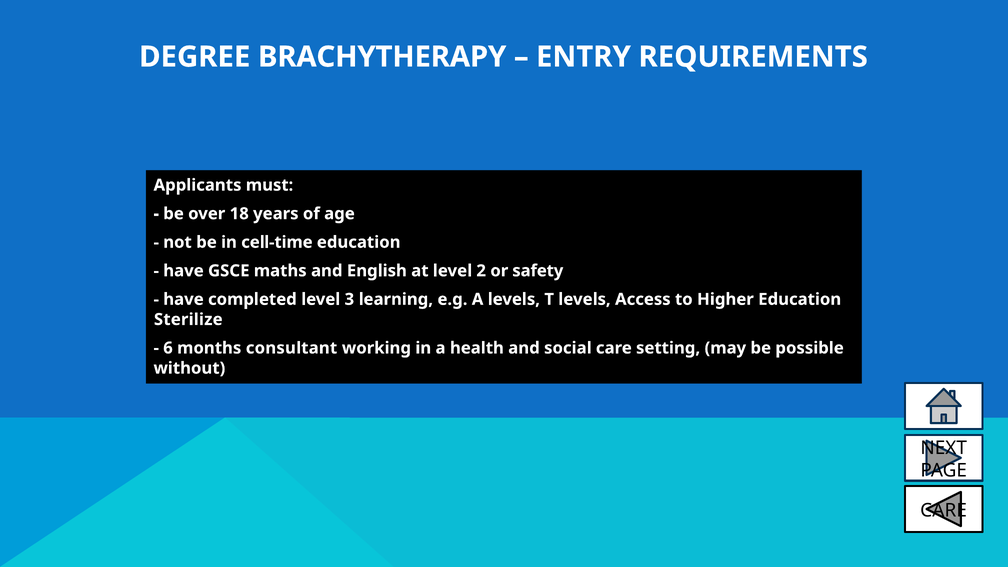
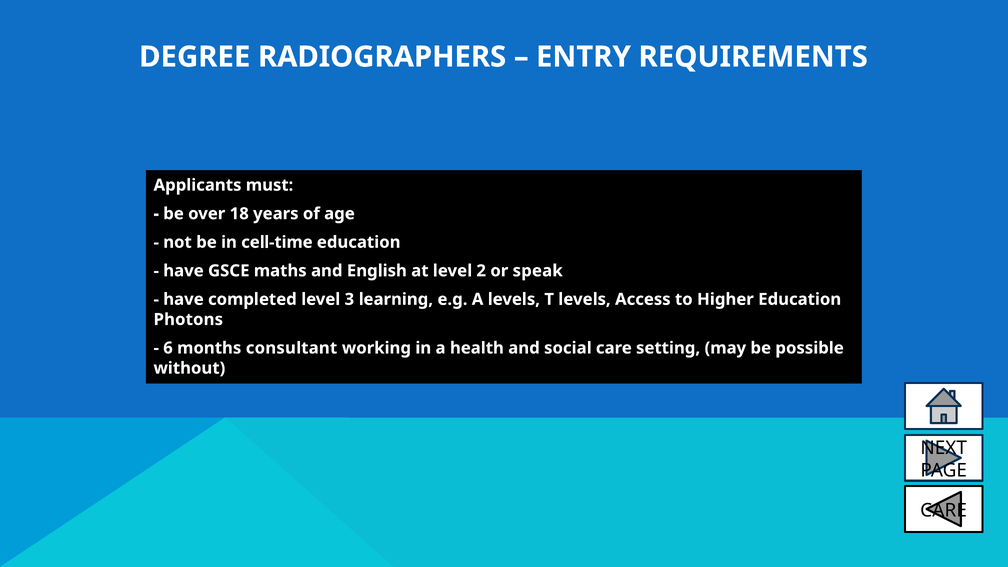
BRACHYTHERAPY: BRACHYTHERAPY -> RADIOGRAPHERS
safety: safety -> speak
Sterilize: Sterilize -> Photons
